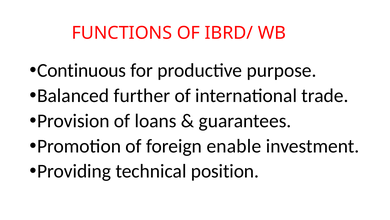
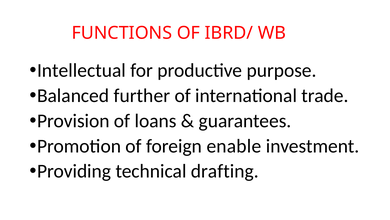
Continuous: Continuous -> Intellectual
position: position -> drafting
